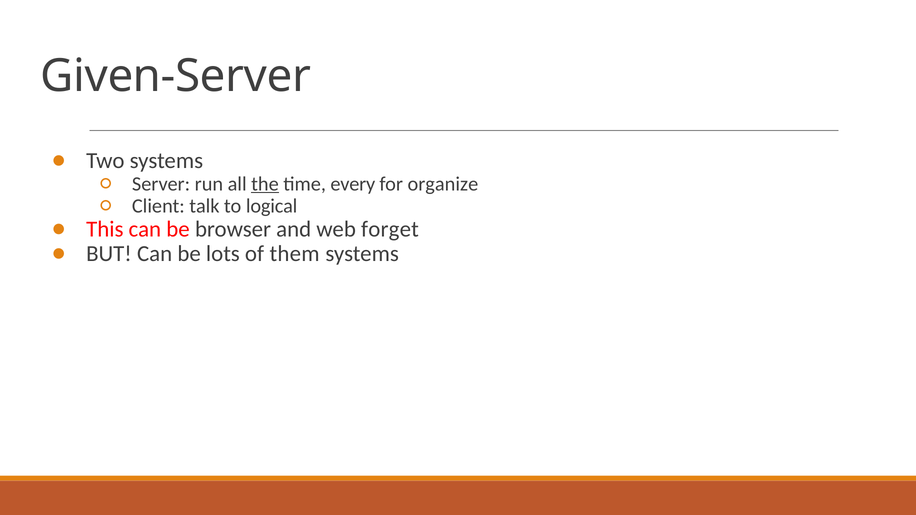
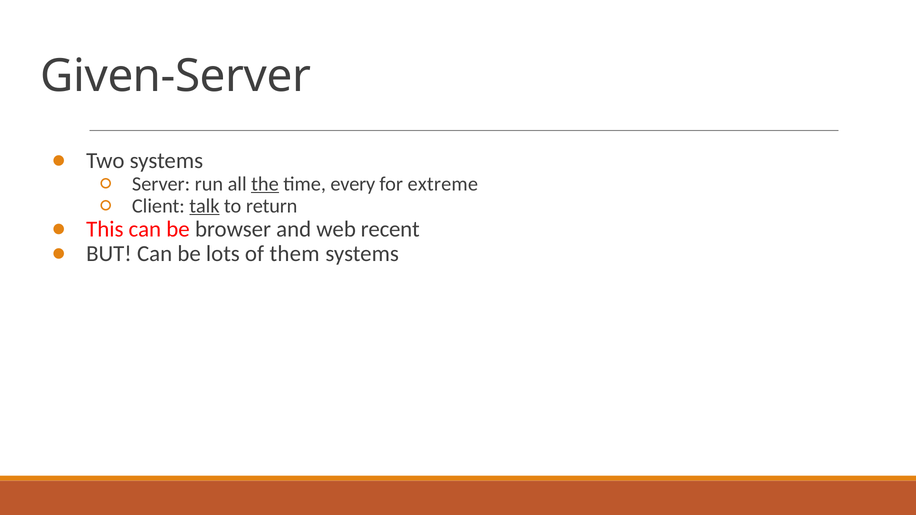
organize: organize -> extreme
talk underline: none -> present
logical: logical -> return
forget: forget -> recent
